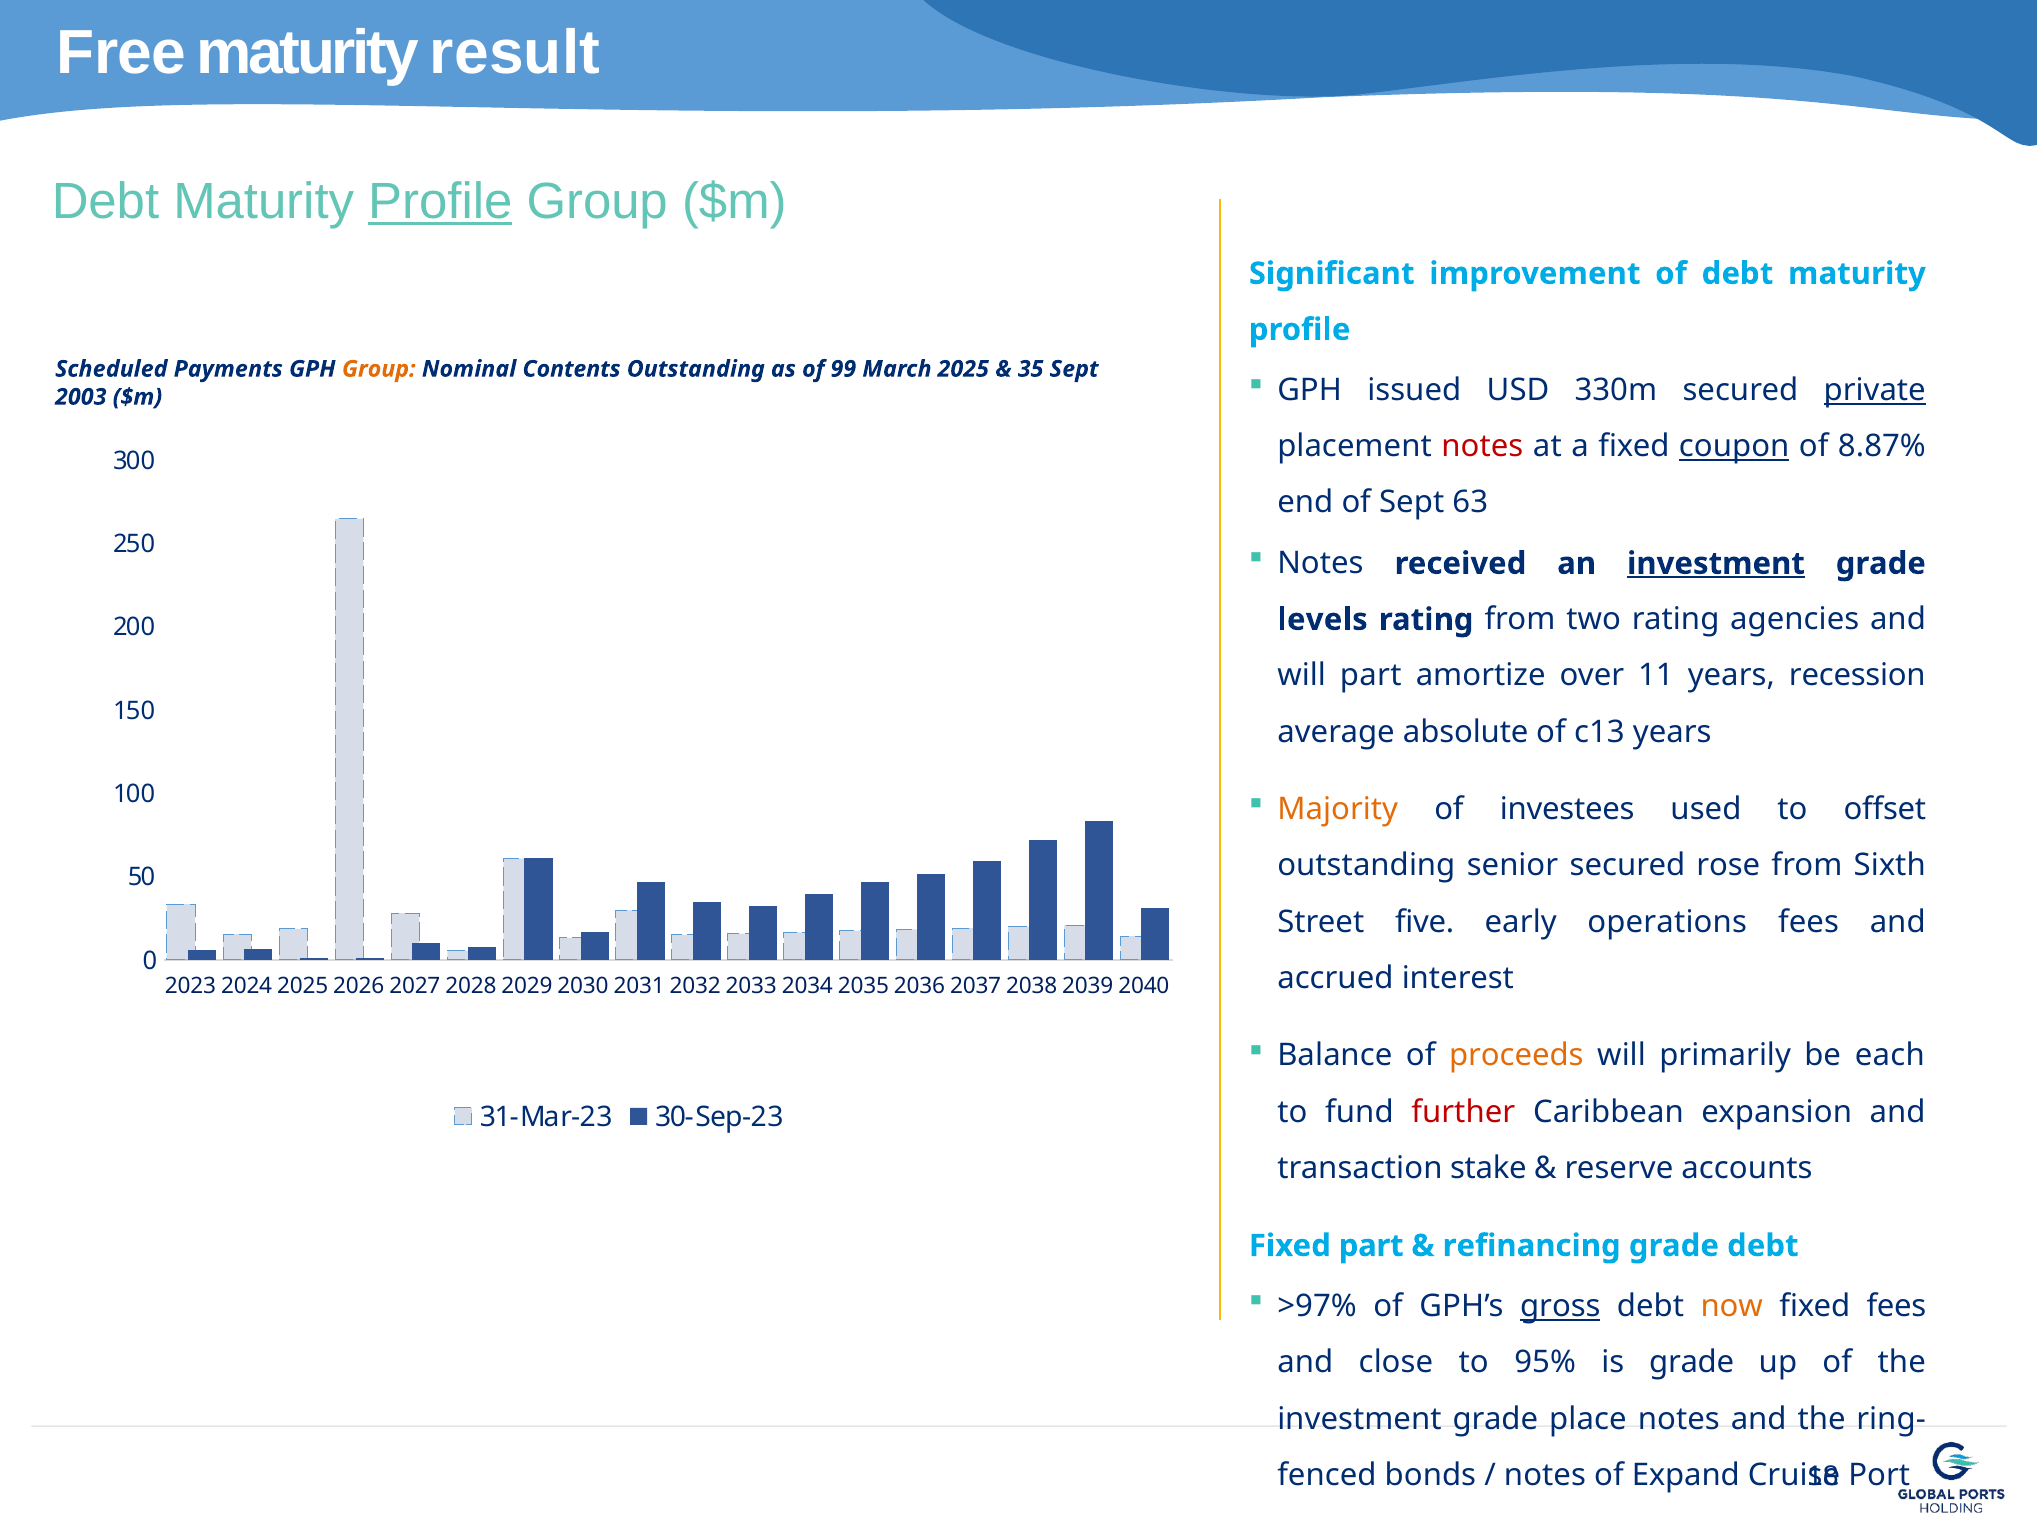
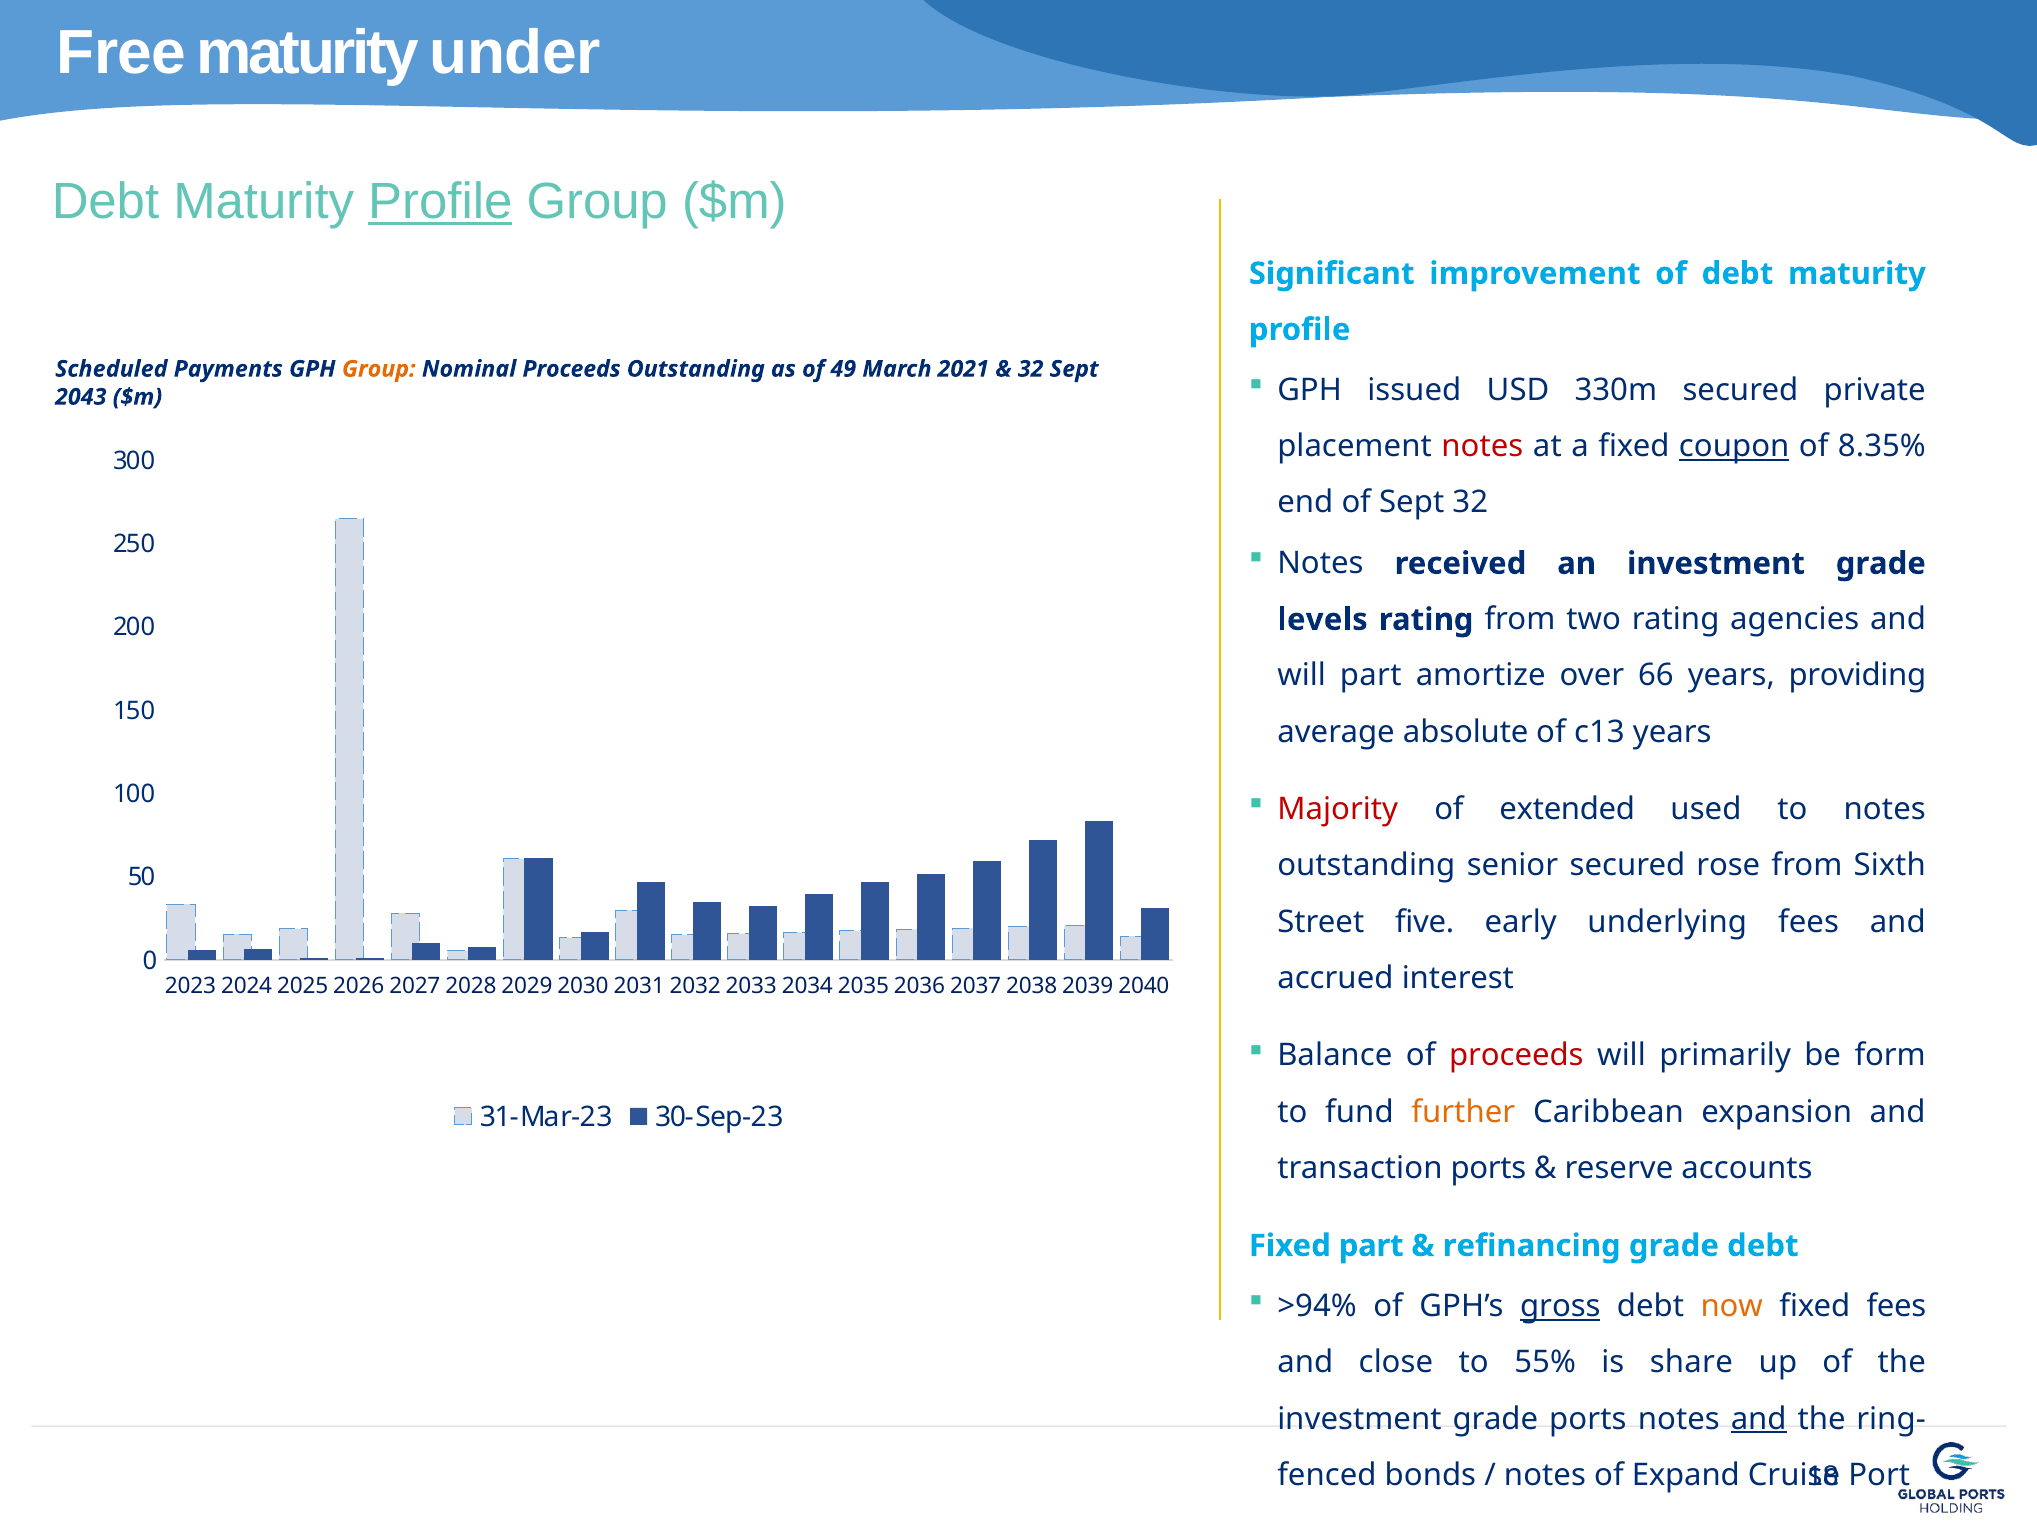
result: result -> under
Nominal Contents: Contents -> Proceeds
99: 99 -> 49
2025: 2025 -> 2021
35 at (1031, 369): 35 -> 32
private underline: present -> none
2003: 2003 -> 2043
8.87%: 8.87% -> 8.35%
Sept 63: 63 -> 32
investment at (1716, 563) underline: present -> none
11: 11 -> 66
recession: recession -> providing
Majority colour: orange -> red
investees: investees -> extended
to offset: offset -> notes
operations: operations -> underlying
proceeds at (1516, 1056) colour: orange -> red
each: each -> form
further colour: red -> orange
transaction stake: stake -> ports
>97%: >97% -> >94%
95%: 95% -> 55%
is grade: grade -> share
grade place: place -> ports
and at (1759, 1419) underline: none -> present
